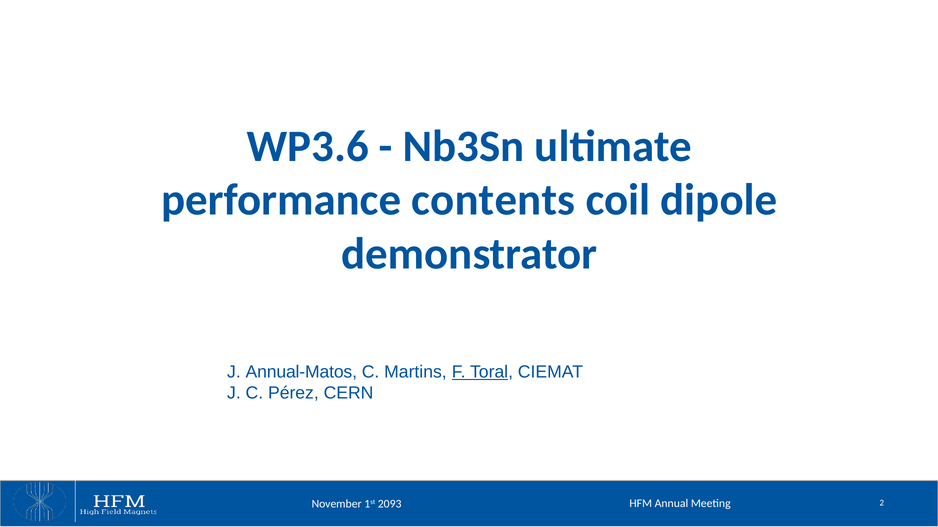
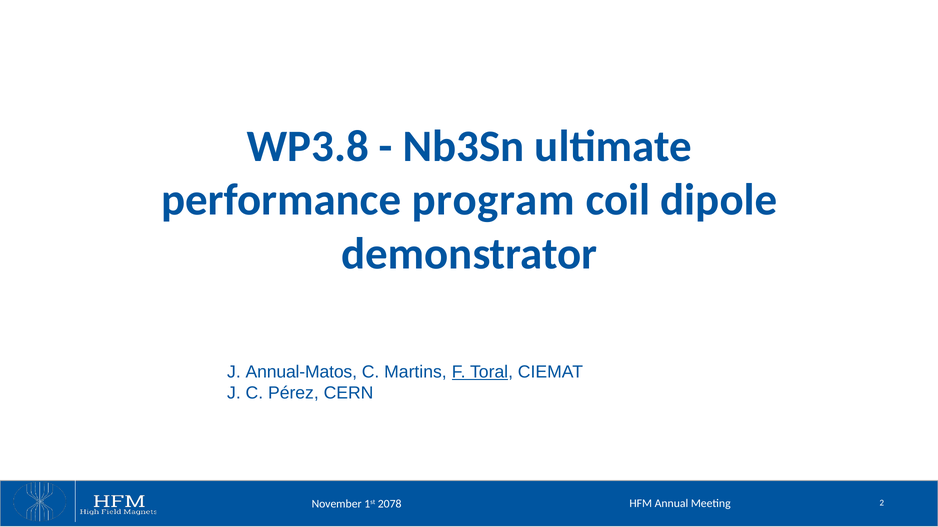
WP3.6: WP3.6 -> WP3.8
contents: contents -> program
2093: 2093 -> 2078
